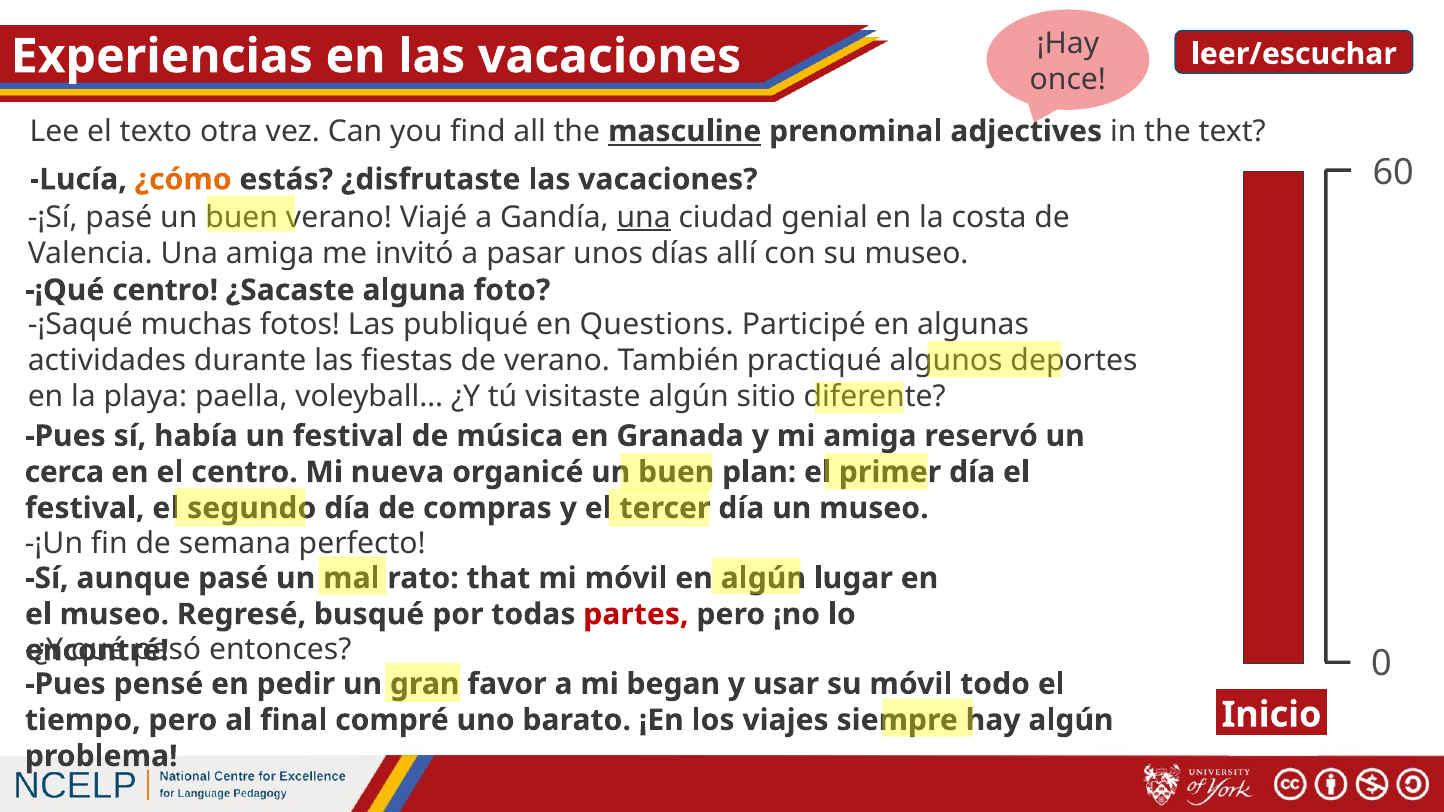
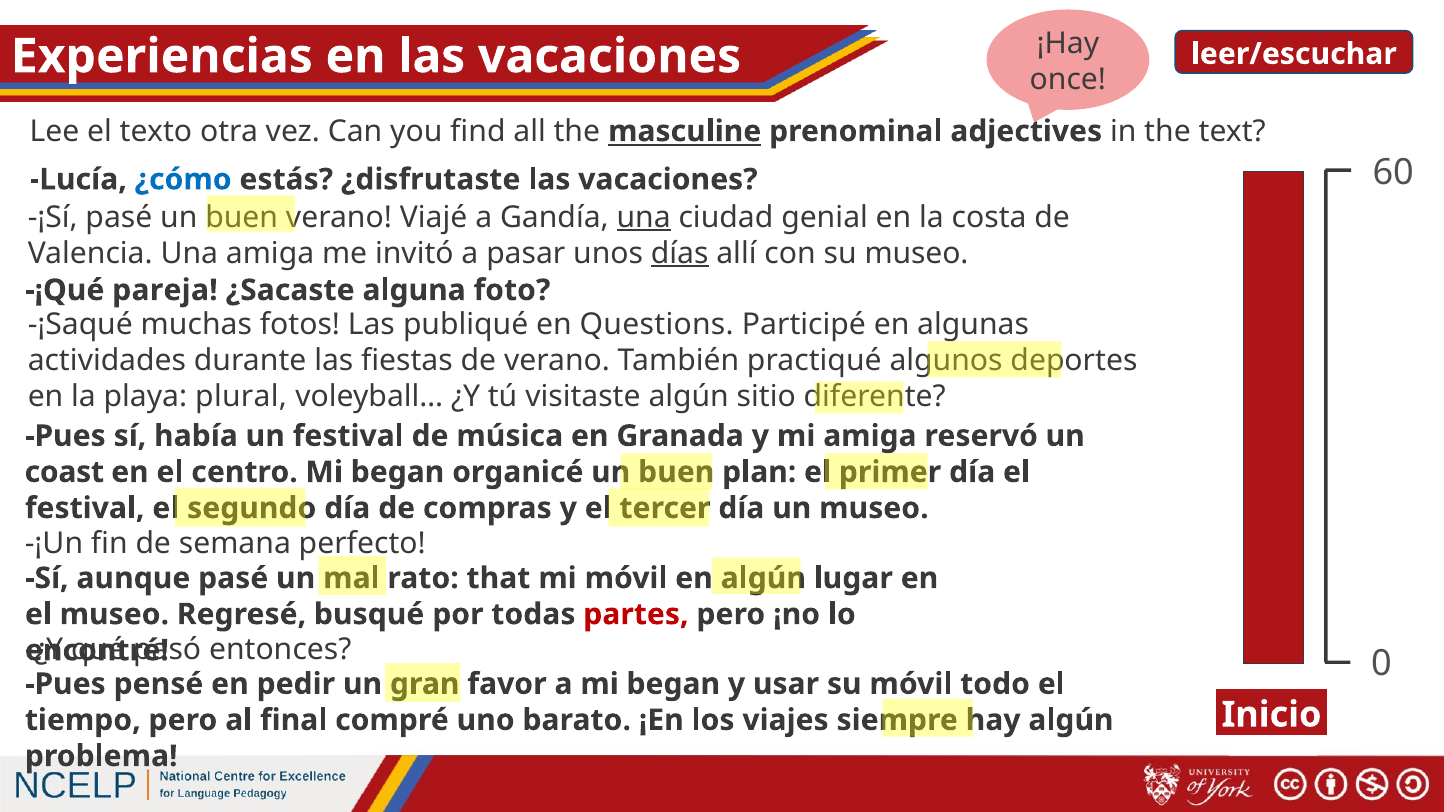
¿cómo colour: orange -> blue
días underline: none -> present
-¡Qué centro: centro -> pareja
paella: paella -> plural
cerca: cerca -> coast
nueva at (397, 472): nueva -> began
